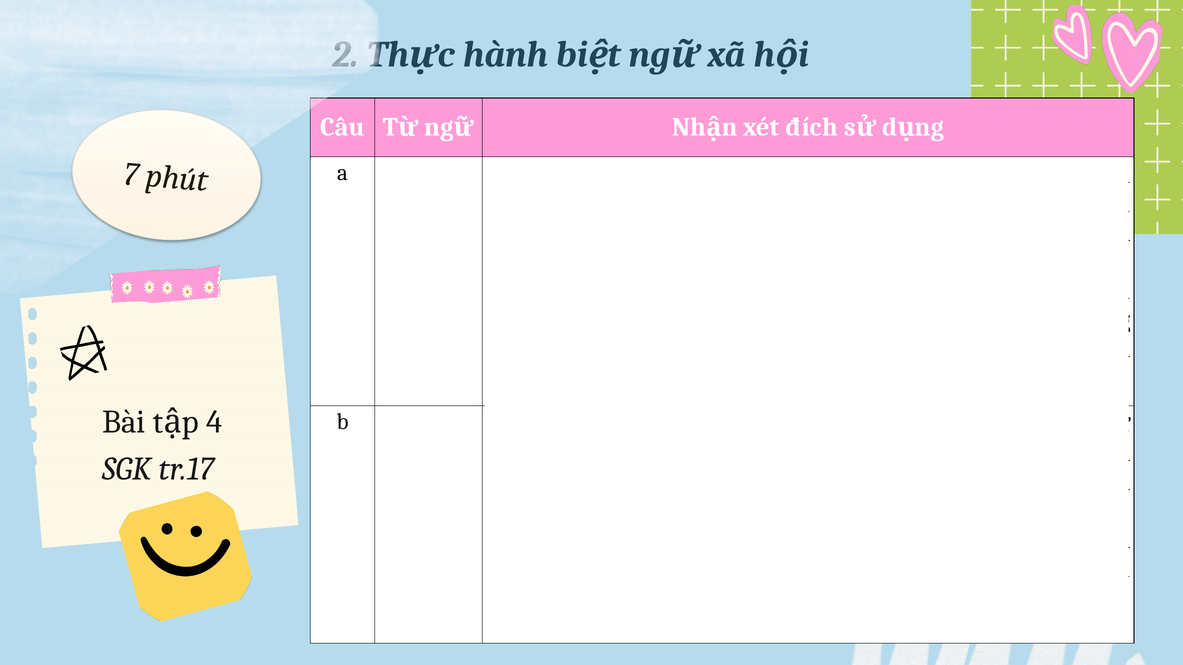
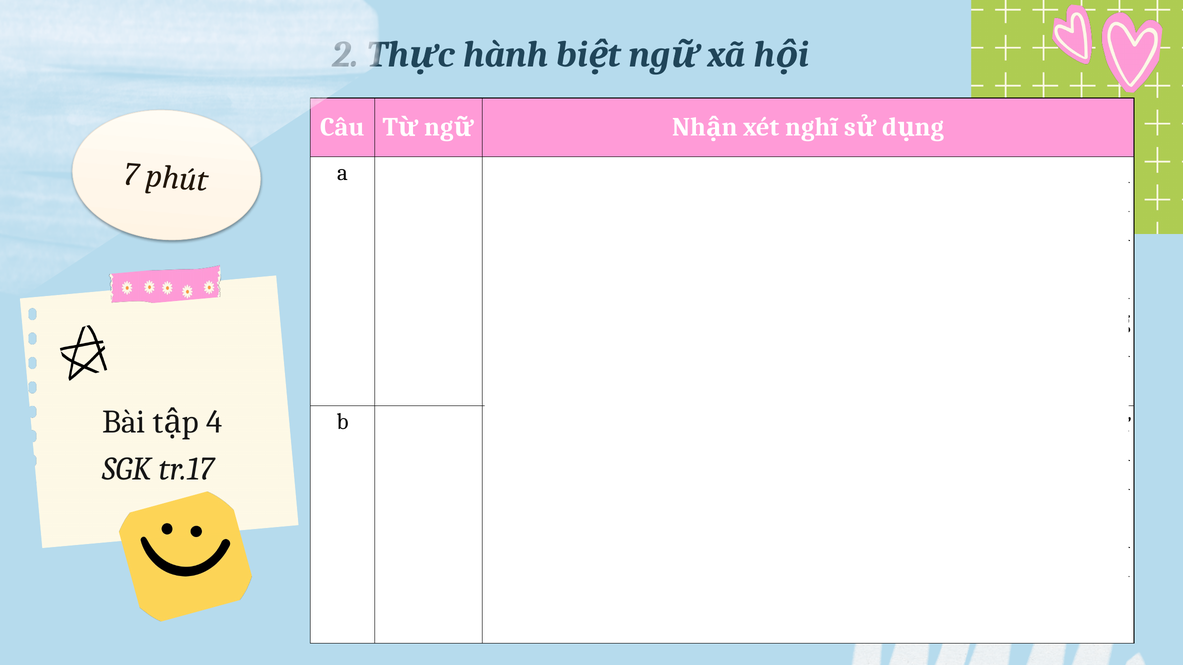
đích: đích -> nghĩ
